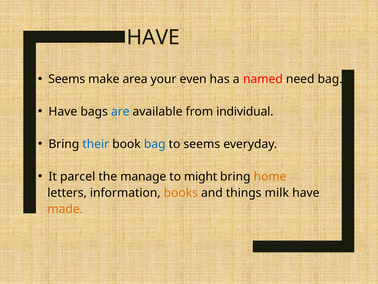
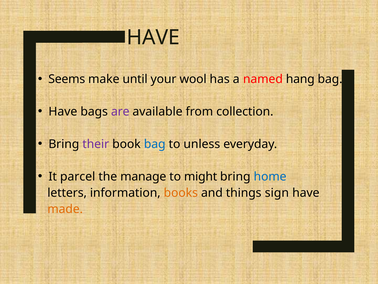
area: area -> until
even: even -> wool
need: need -> hang
are colour: blue -> purple
individual: individual -> collection
their colour: blue -> purple
to seems: seems -> unless
home colour: orange -> blue
milk: milk -> sign
